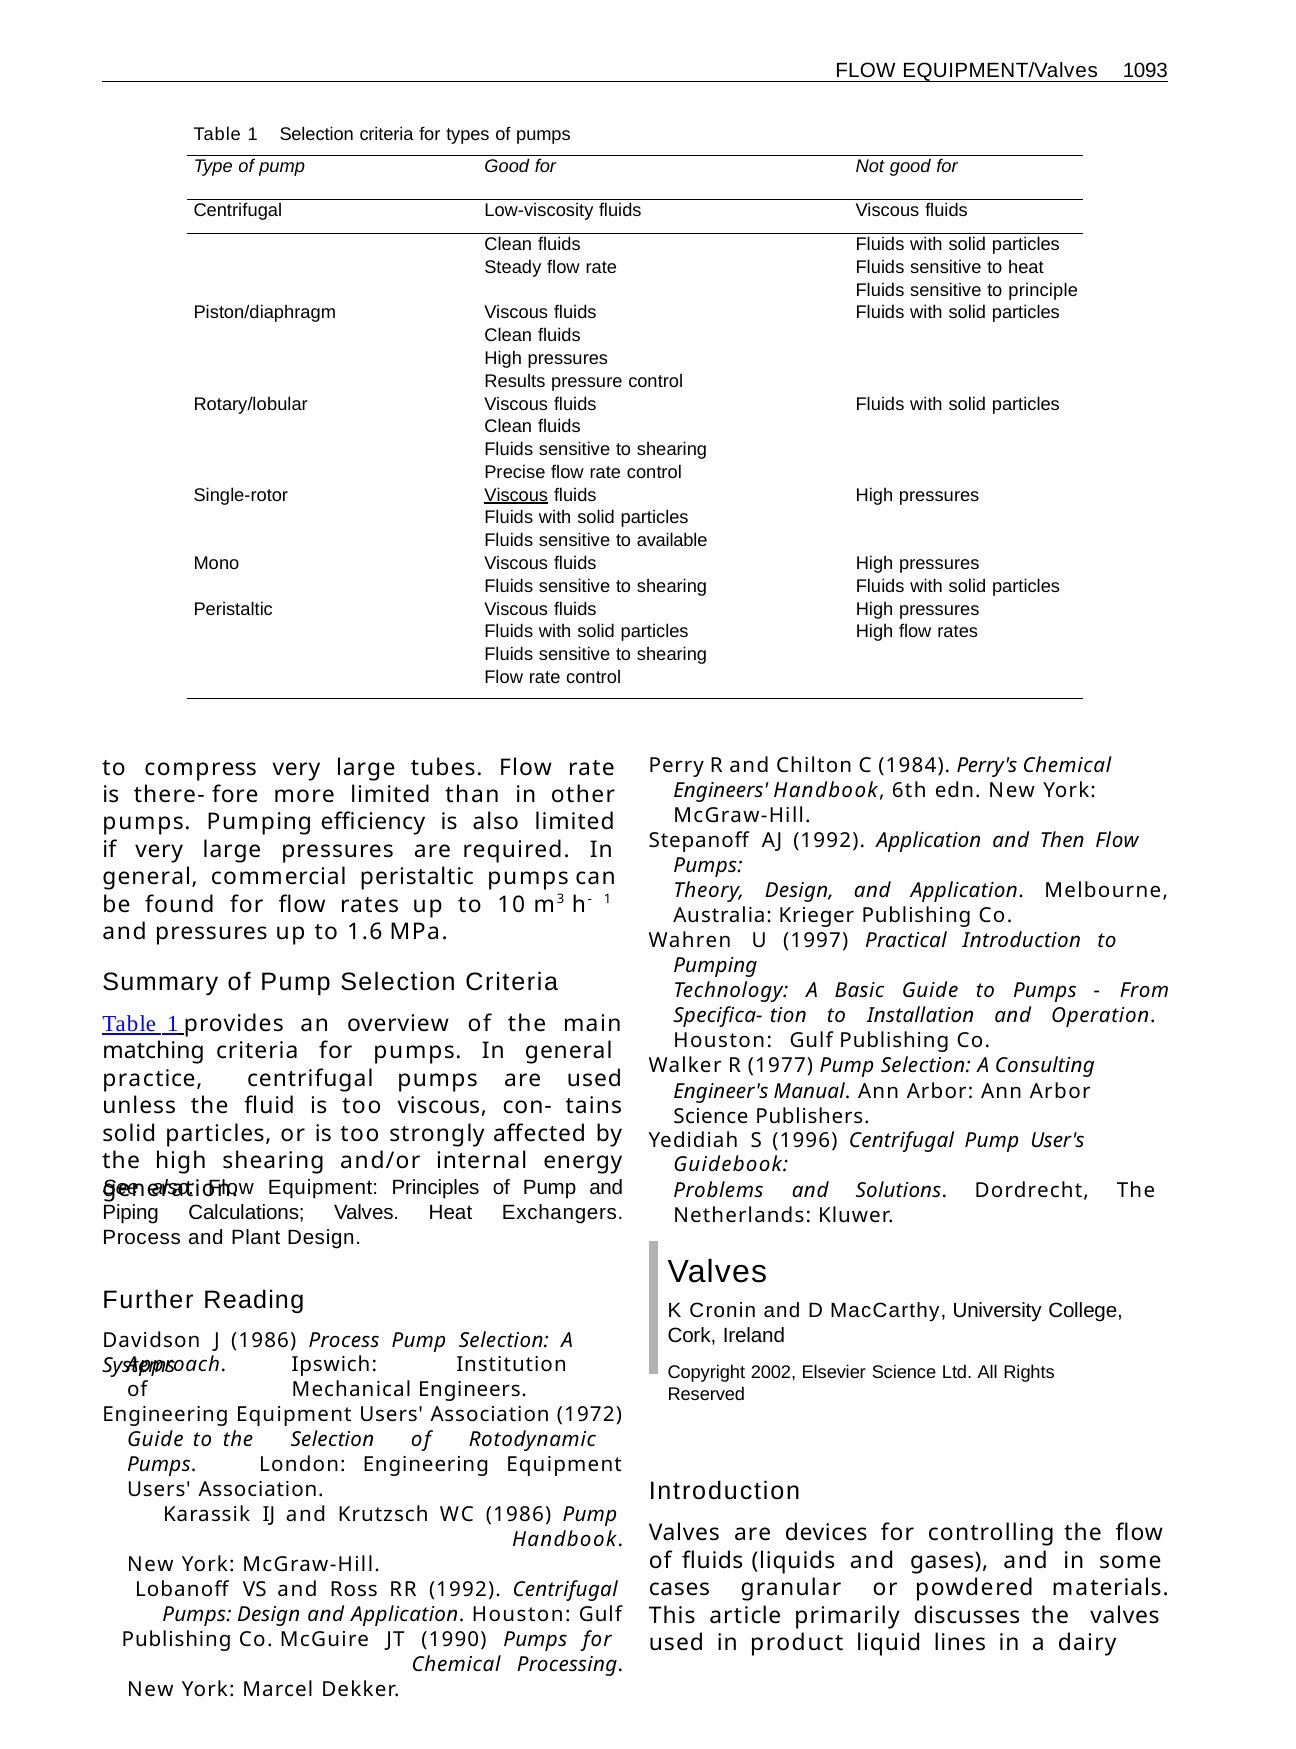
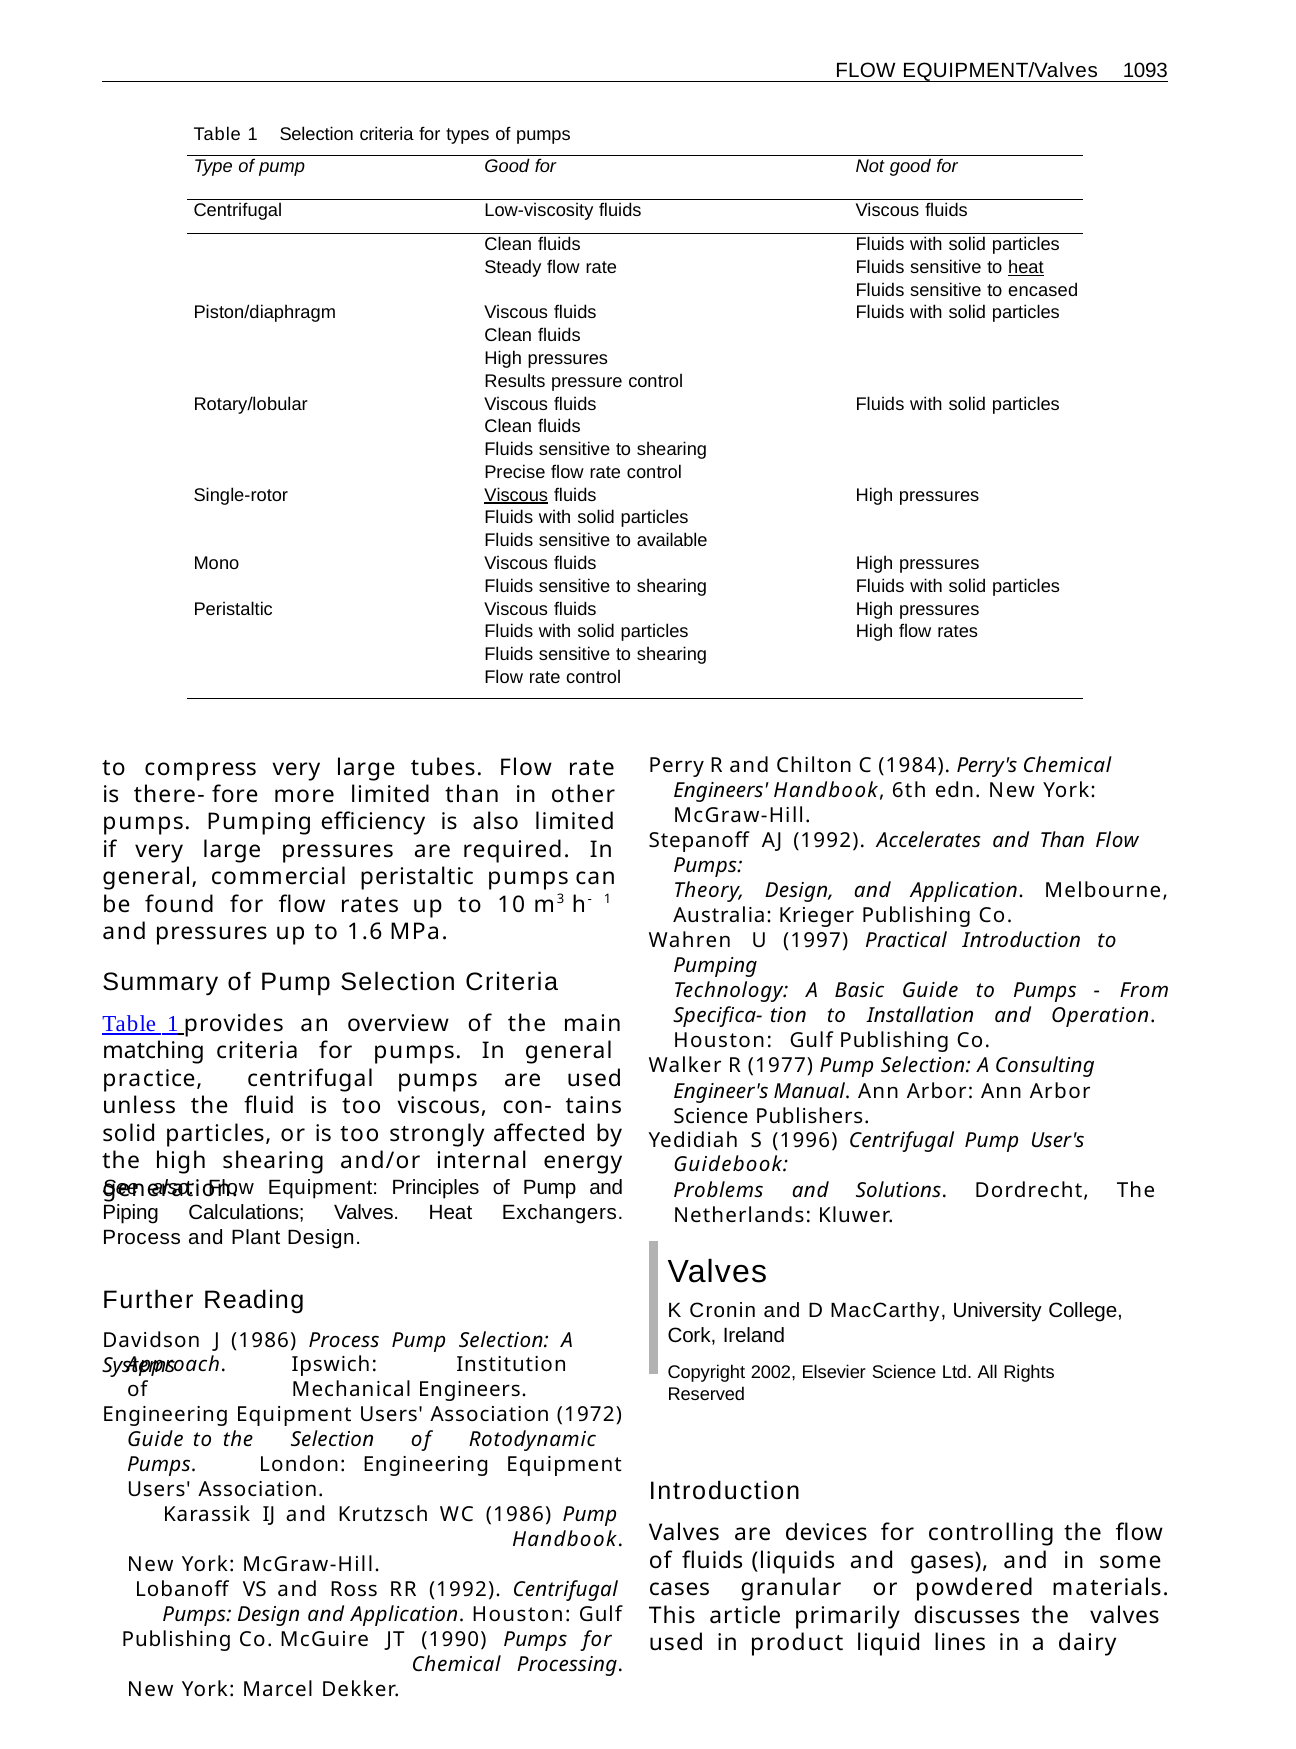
heat at (1026, 267) underline: none -> present
principle: principle -> encased
1992 Application: Application -> Accelerates
and Then: Then -> Than
